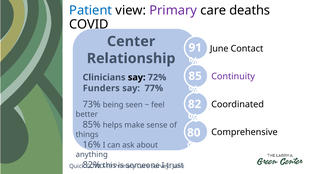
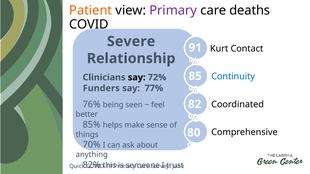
Patient colour: blue -> orange
Center: Center -> Severe
June at (219, 49): June -> Kurt
Continuity colour: purple -> blue
73%: 73% -> 76%
16%: 16% -> 70%
